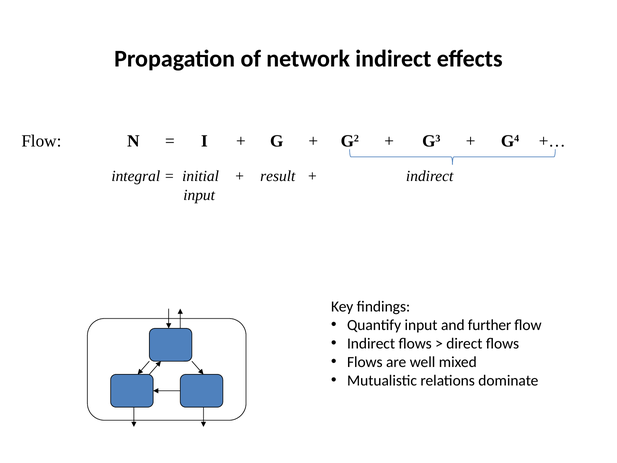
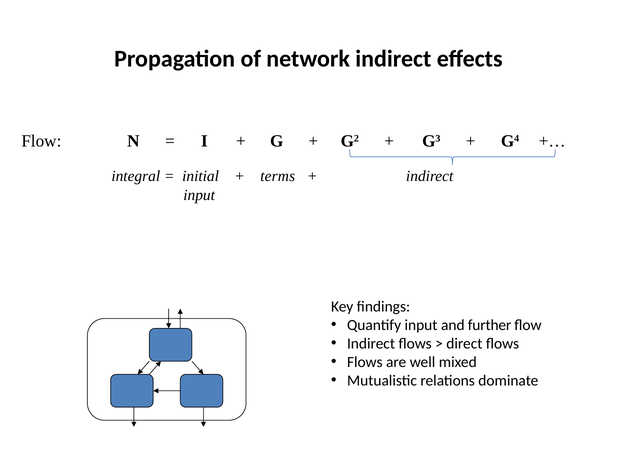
result: result -> terms
